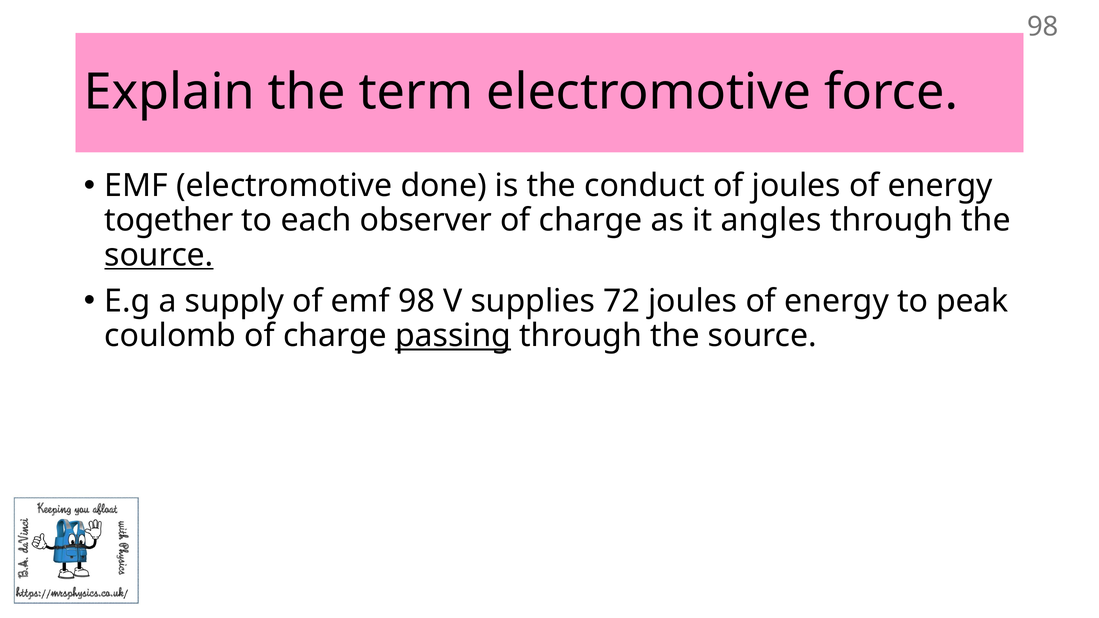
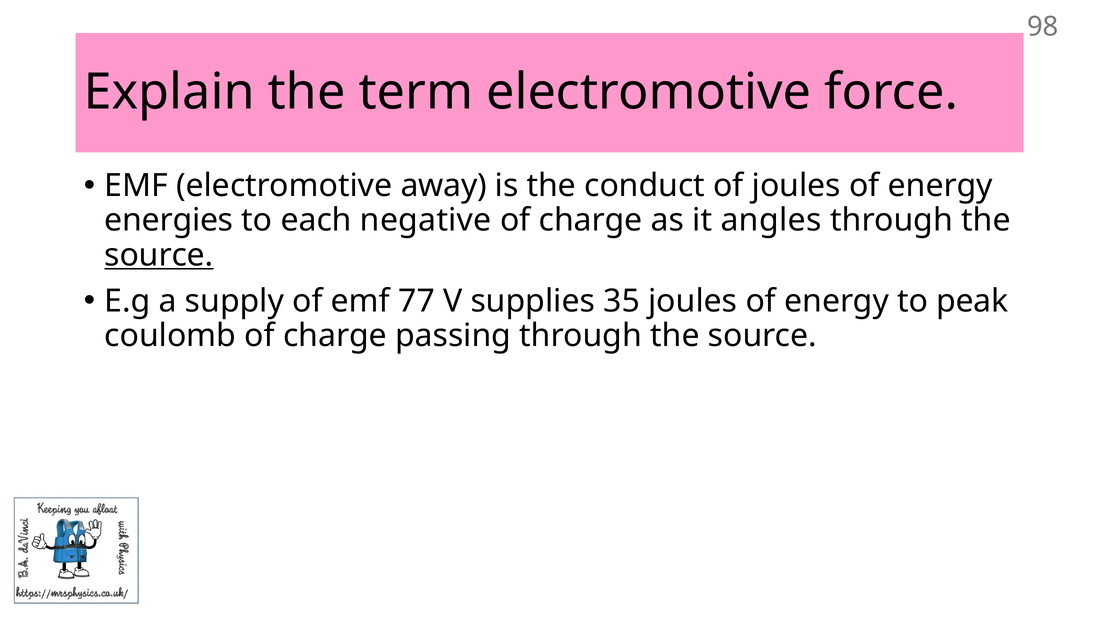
done: done -> away
together: together -> energies
observer: observer -> negative
emf 98: 98 -> 77
72: 72 -> 35
passing underline: present -> none
